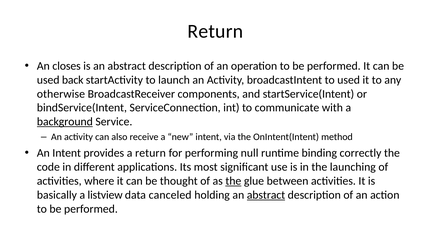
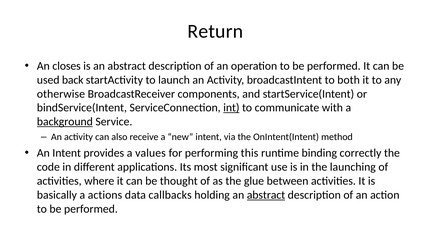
to used: used -> both
int underline: none -> present
a return: return -> values
null: null -> this
the at (233, 181) underline: present -> none
listview: listview -> actions
canceled: canceled -> callbacks
